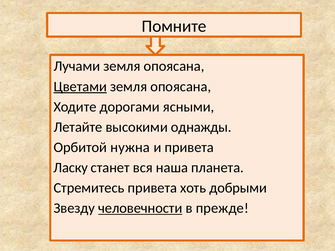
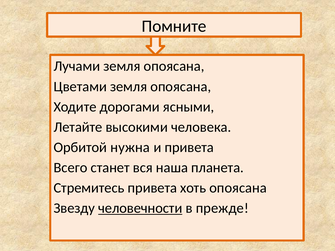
Цветами underline: present -> none
однажды: однажды -> человека
Ласку: Ласку -> Всего
хоть добрыми: добрыми -> опоясана
